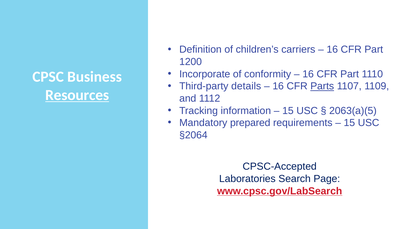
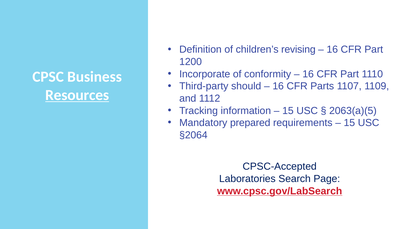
carriers: carriers -> revising
details: details -> should
Parts underline: present -> none
